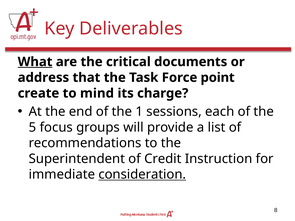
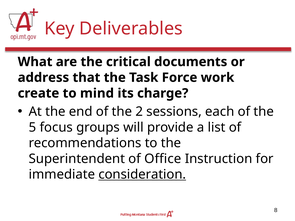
What underline: present -> none
point: point -> work
1: 1 -> 2
Credit: Credit -> Office
